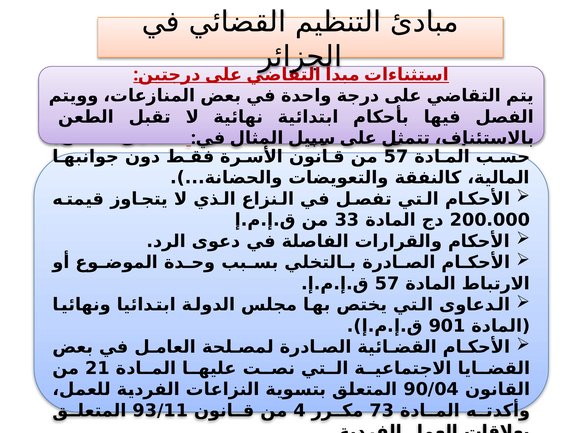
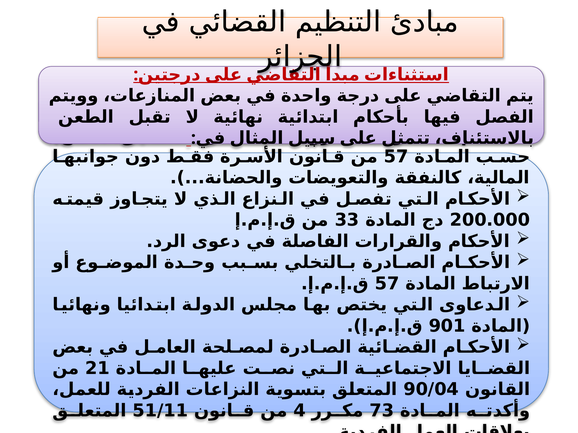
93/11: 93/11 -> 51/11
